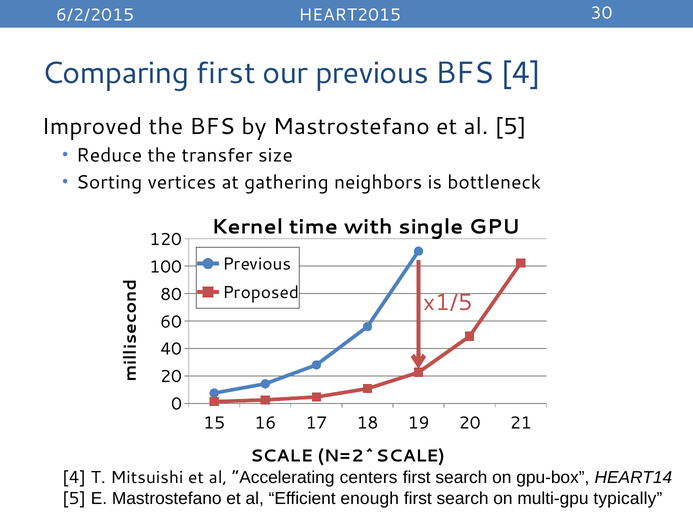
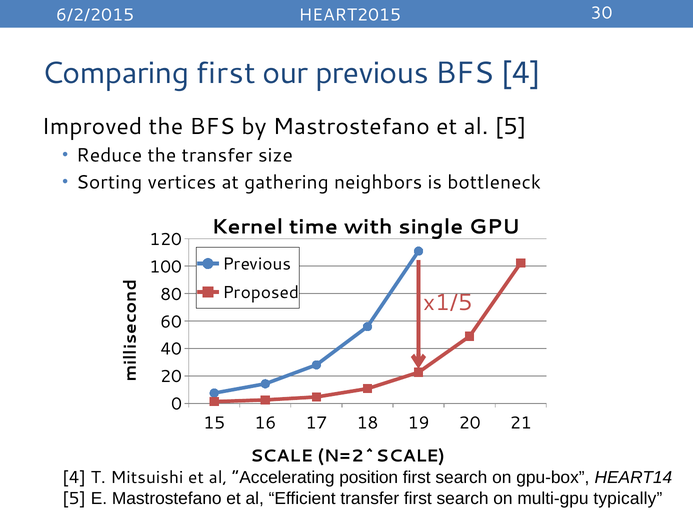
centers: centers -> position
Efficient enough: enough -> transfer
